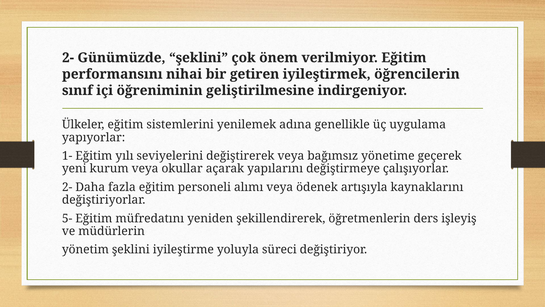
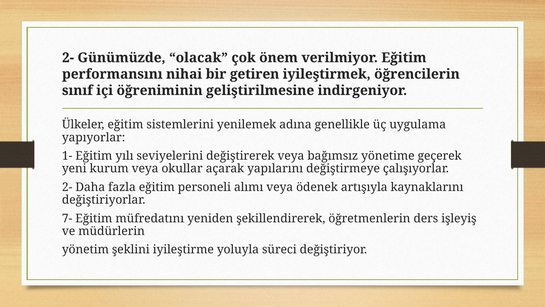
Günümüzde şeklini: şeklini -> olacak
5-: 5- -> 7-
